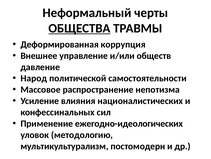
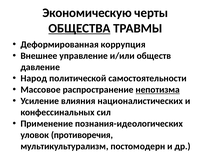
Неформальный: Неформальный -> Экономическую
непотизма underline: none -> present
ежегодно-идеологических: ежегодно-идеологических -> познания-идеологических
методологию: методологию -> противоречия
